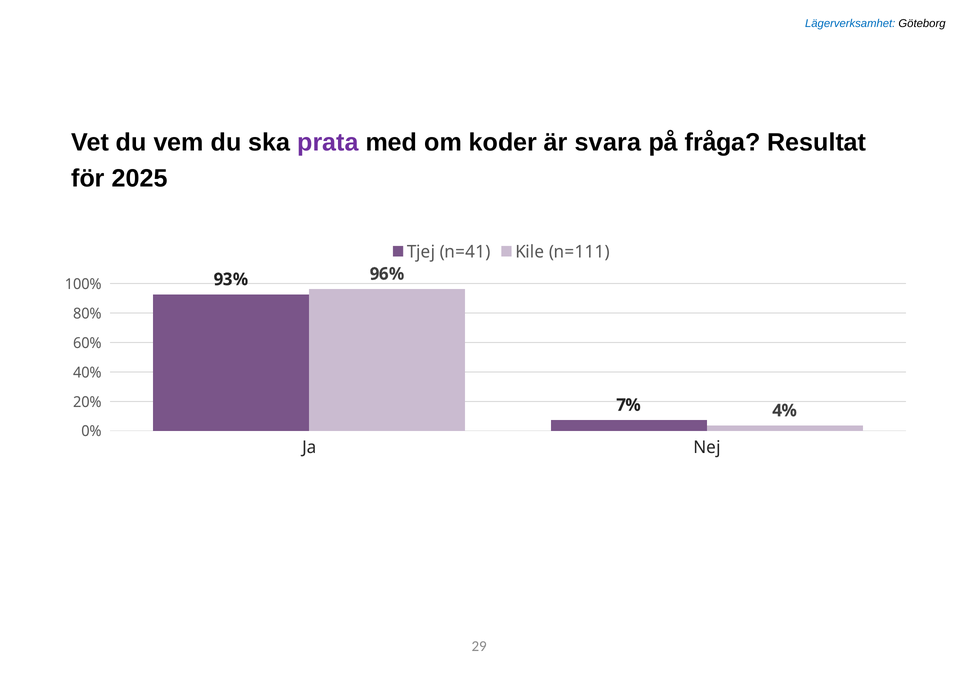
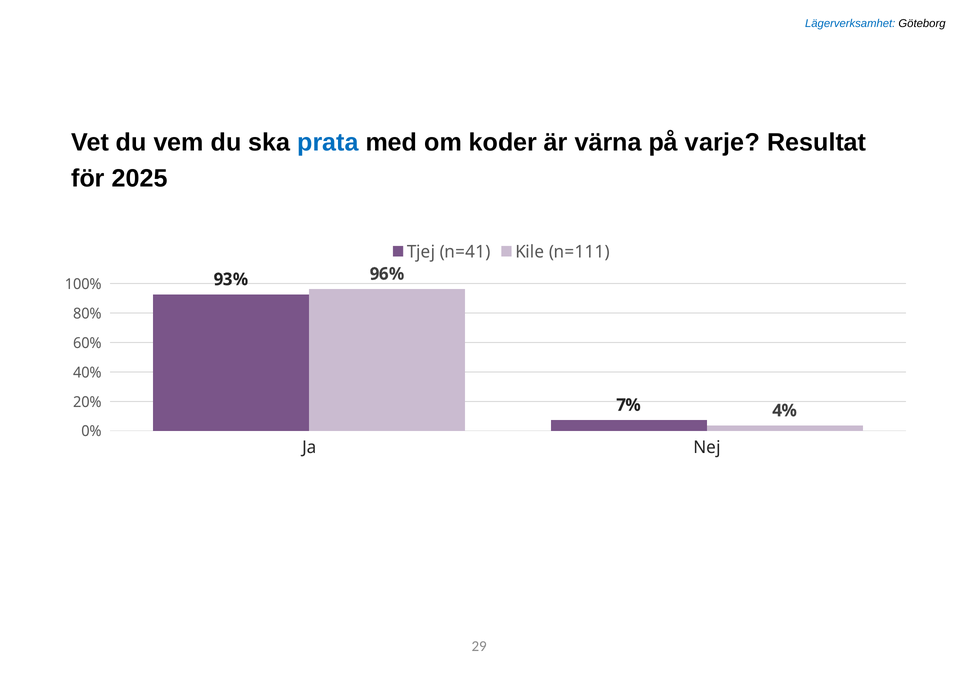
prata colour: purple -> blue
svara: svara -> värna
fråga: fråga -> varje
